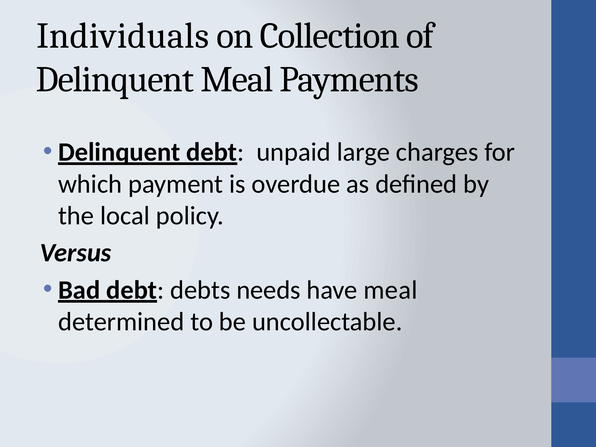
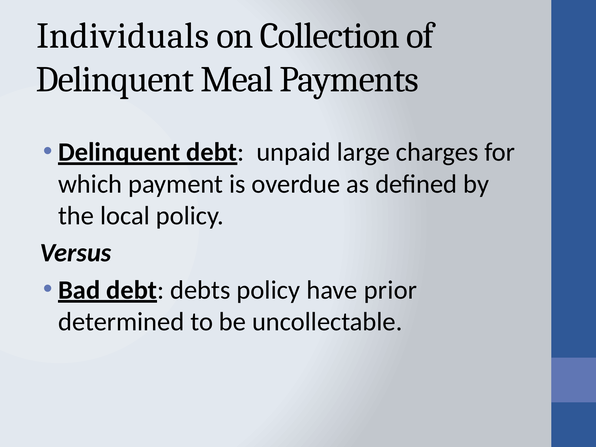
debts needs: needs -> policy
have meal: meal -> prior
